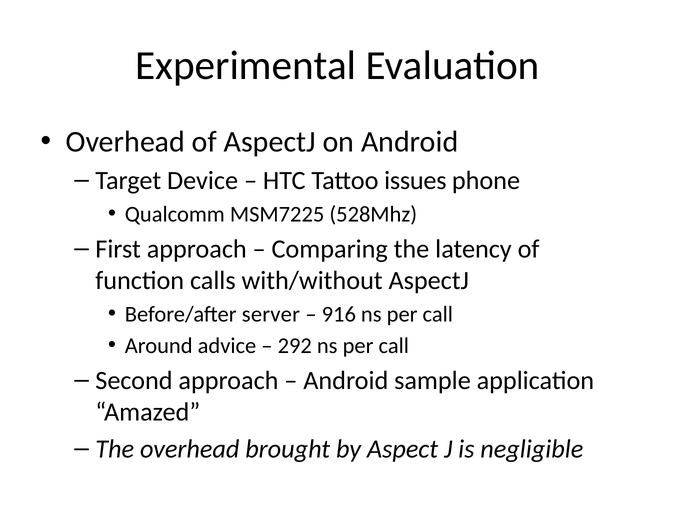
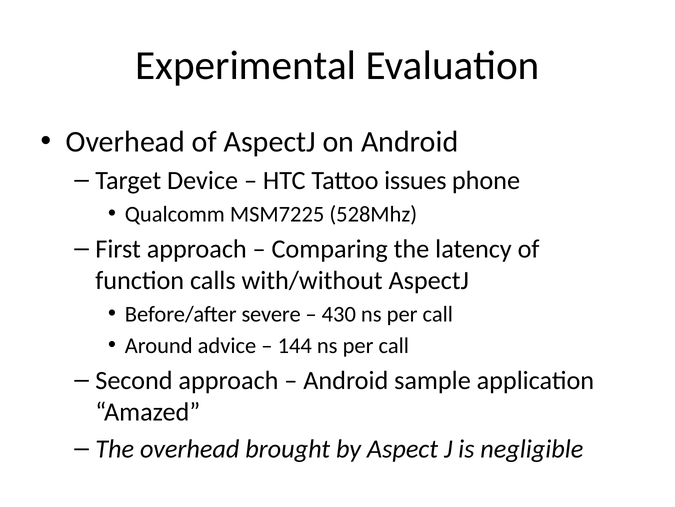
server: server -> severe
916: 916 -> 430
292: 292 -> 144
